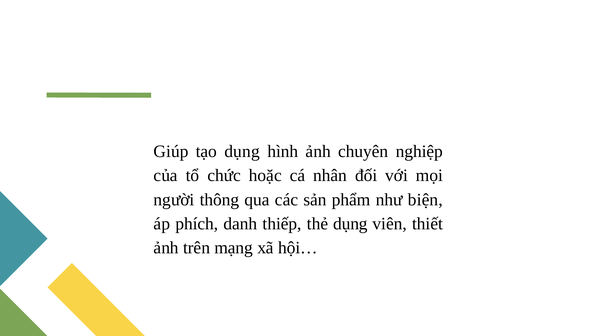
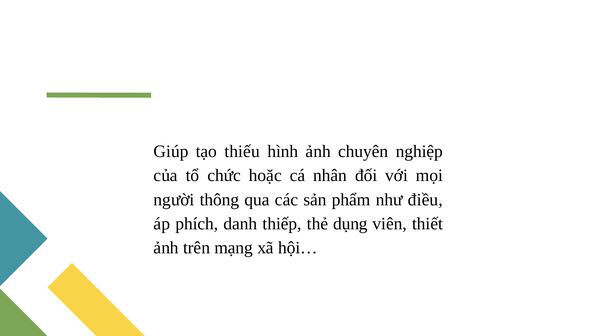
tạo dụng: dụng -> thiếu
biện: biện -> điều
